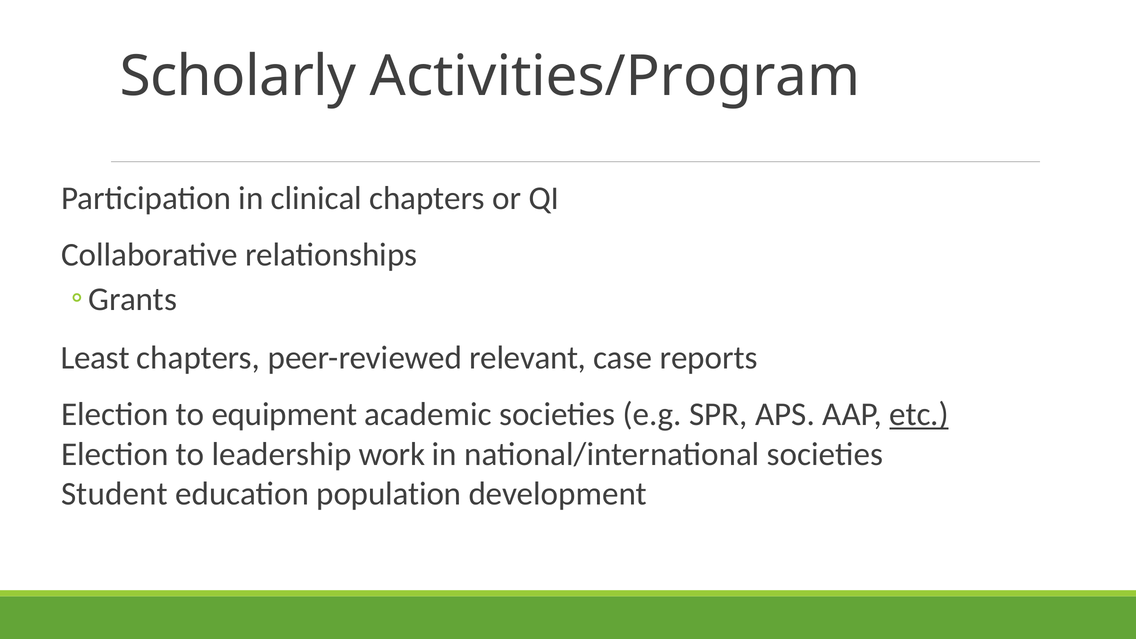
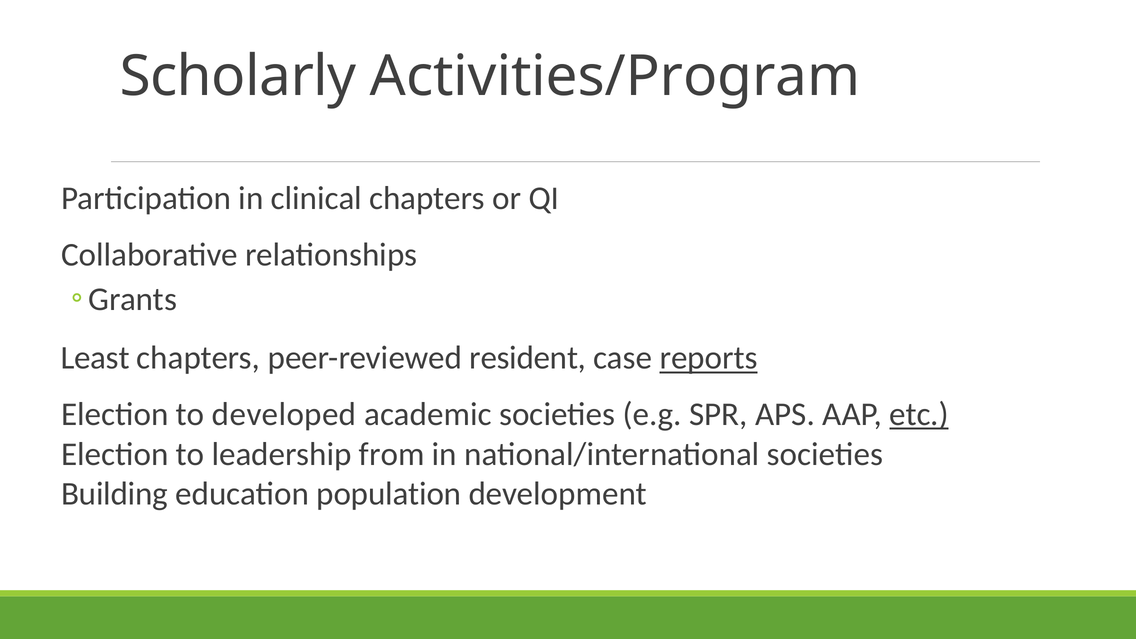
relevant: relevant -> resident
reports underline: none -> present
equipment: equipment -> developed
work: work -> from
Student: Student -> Building
